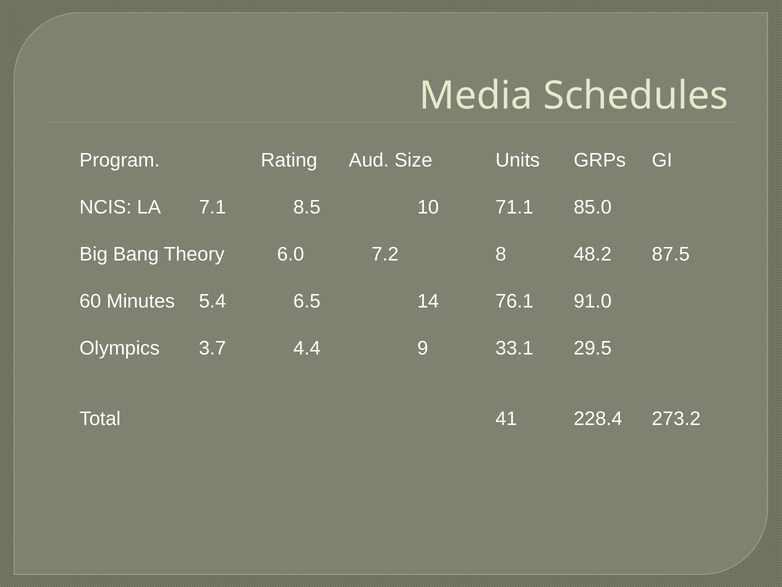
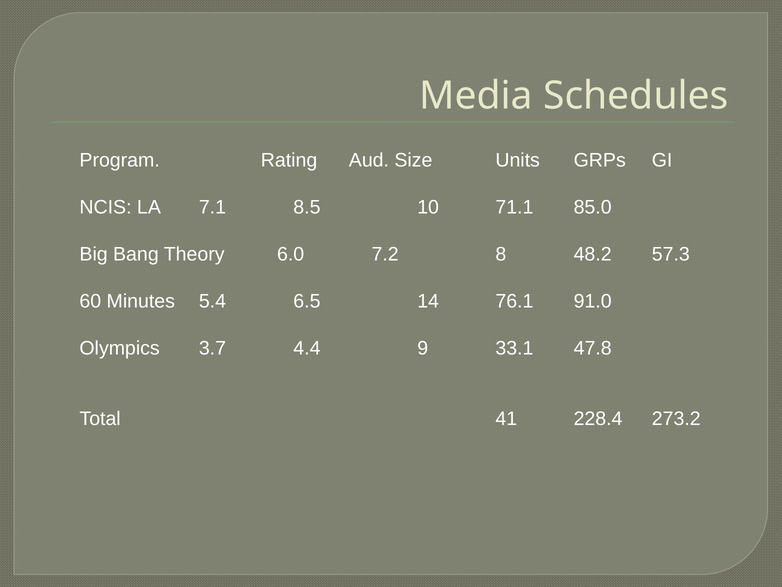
87.5: 87.5 -> 57.3
29.5: 29.5 -> 47.8
